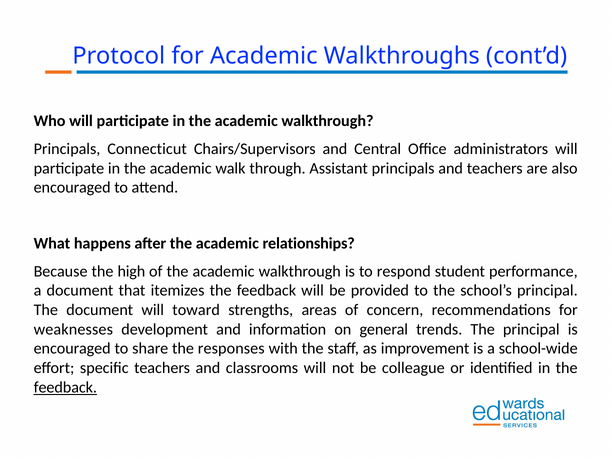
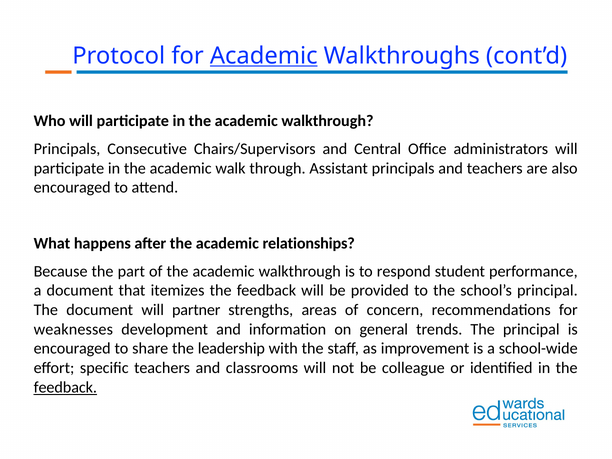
Academic at (264, 56) underline: none -> present
Connecticut: Connecticut -> Consecutive
high: high -> part
toward: toward -> partner
responses: responses -> leadership
